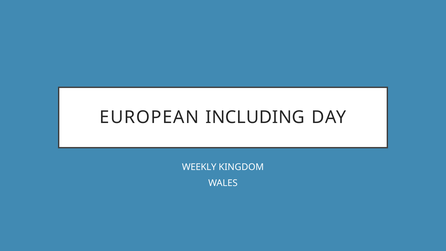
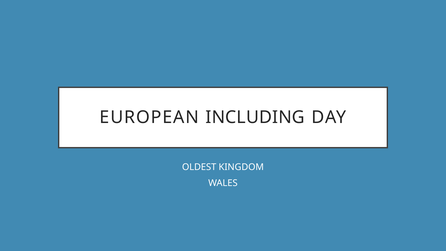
WEEKLY: WEEKLY -> OLDEST
